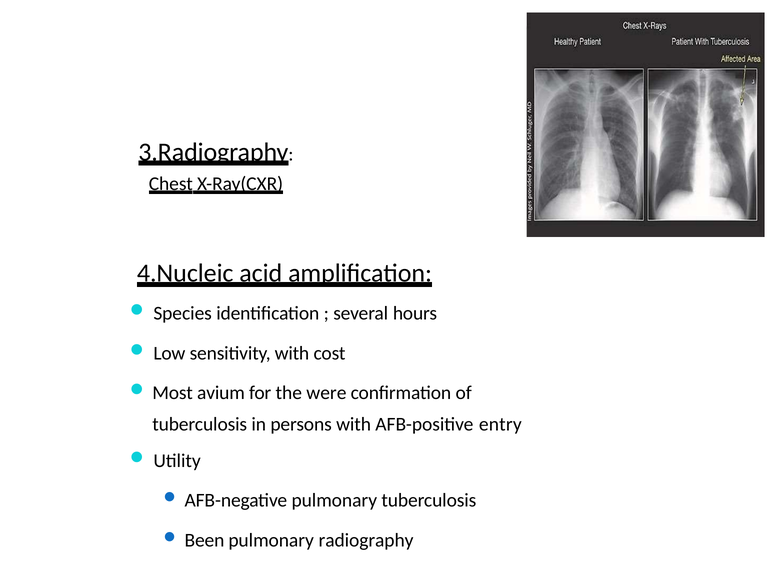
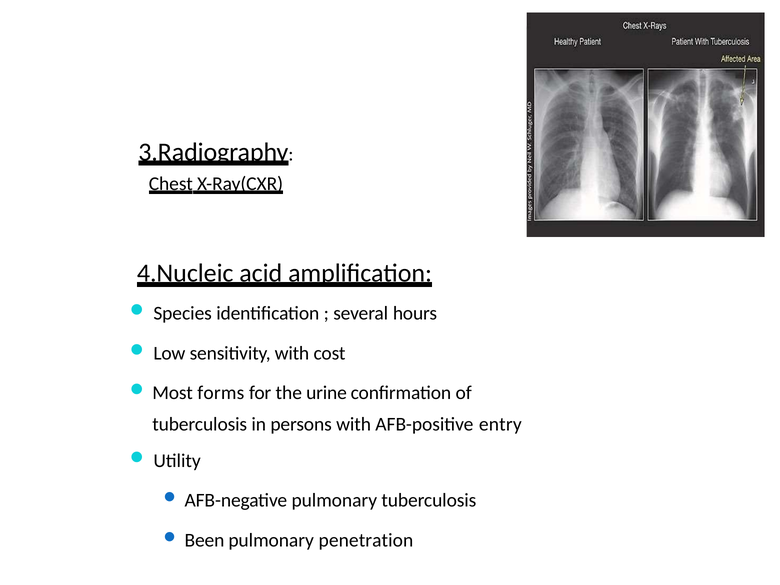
avium: avium -> forms
were: were -> urine
radiography: radiography -> penetration
